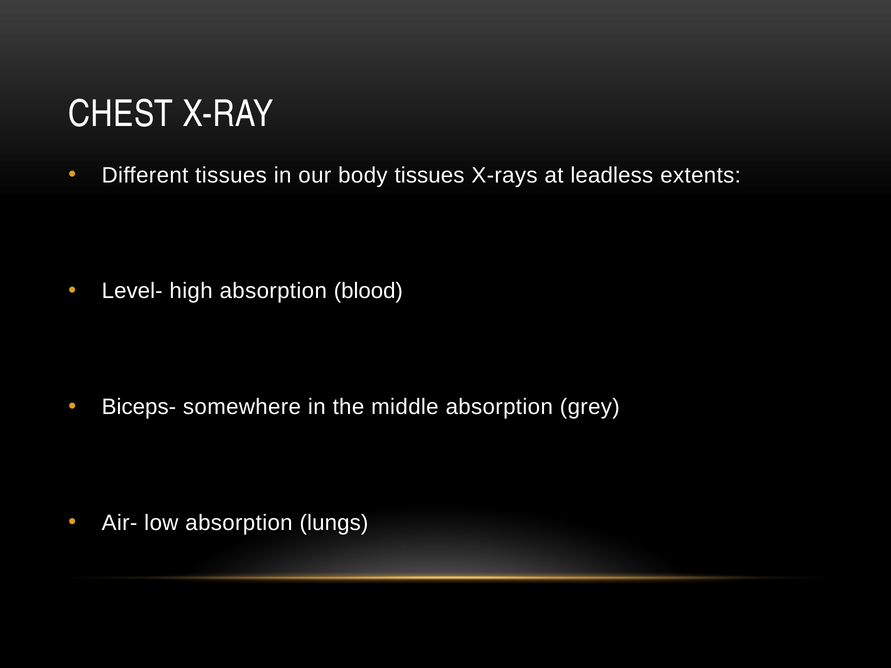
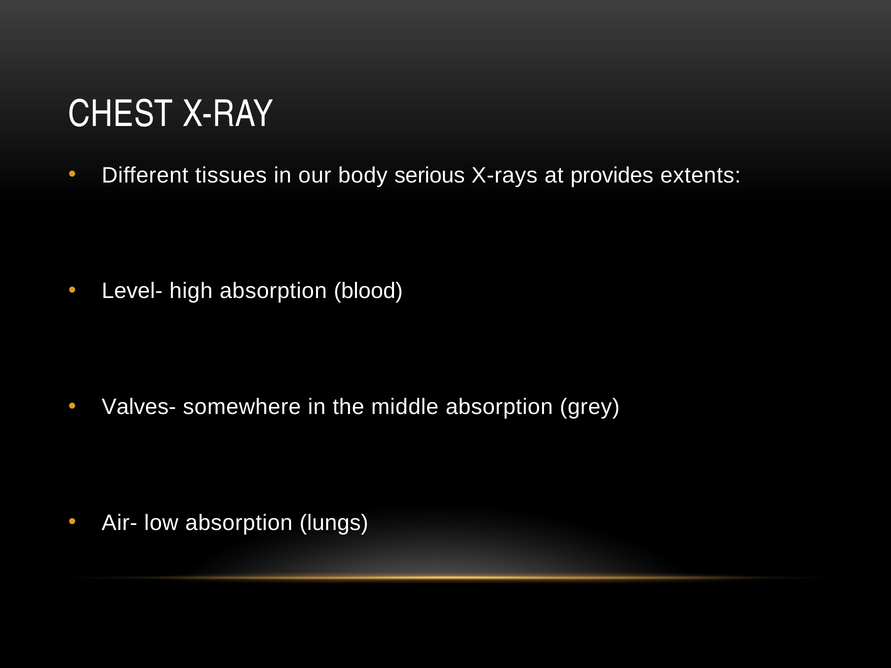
body tissues: tissues -> serious
leadless: leadless -> provides
Biceps-: Biceps- -> Valves-
